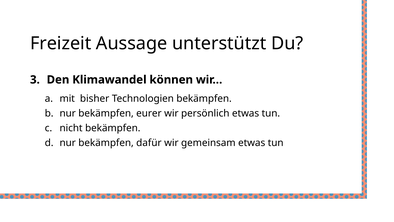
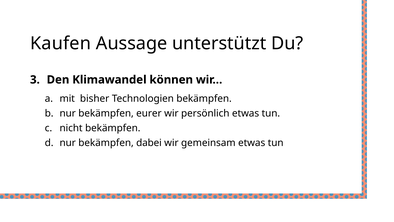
Freizeit: Freizeit -> Kaufen
dafür: dafür -> dabei
